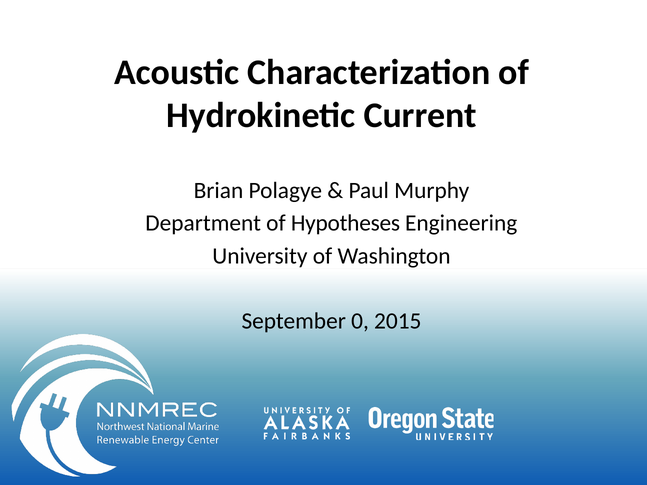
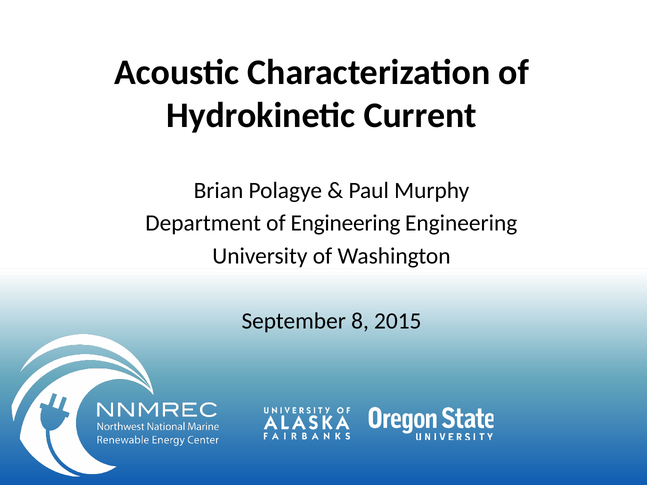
of Hypotheses: Hypotheses -> Engineering
0: 0 -> 8
